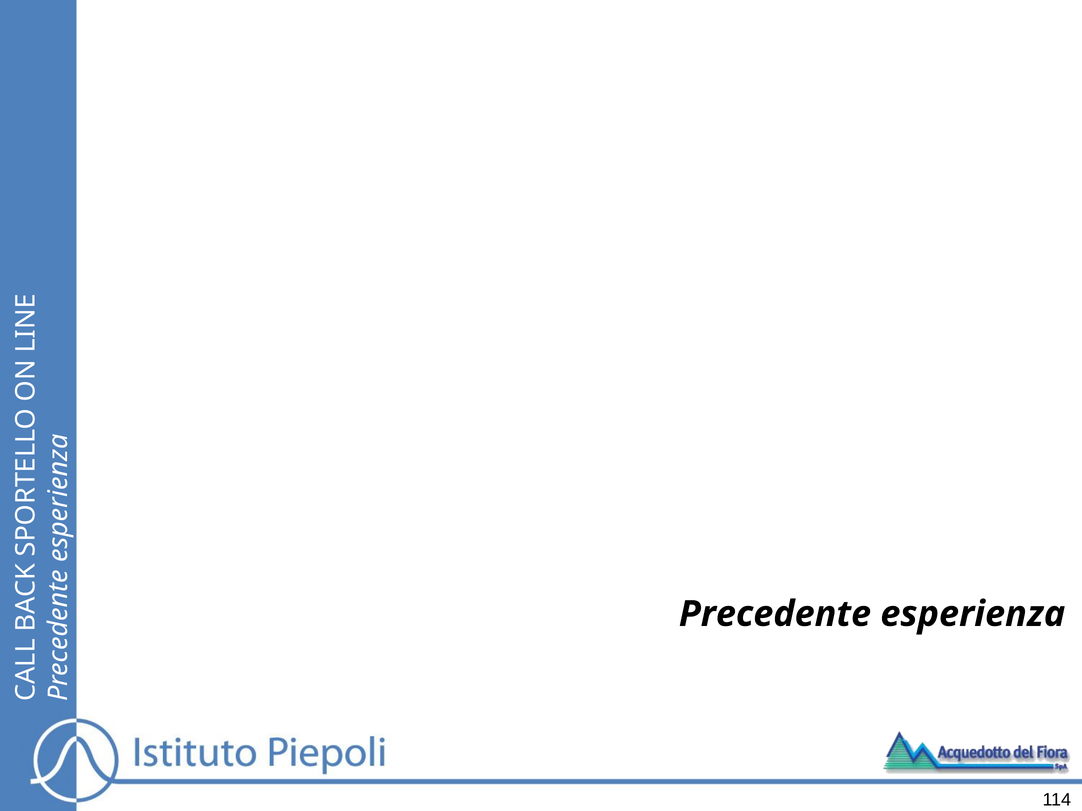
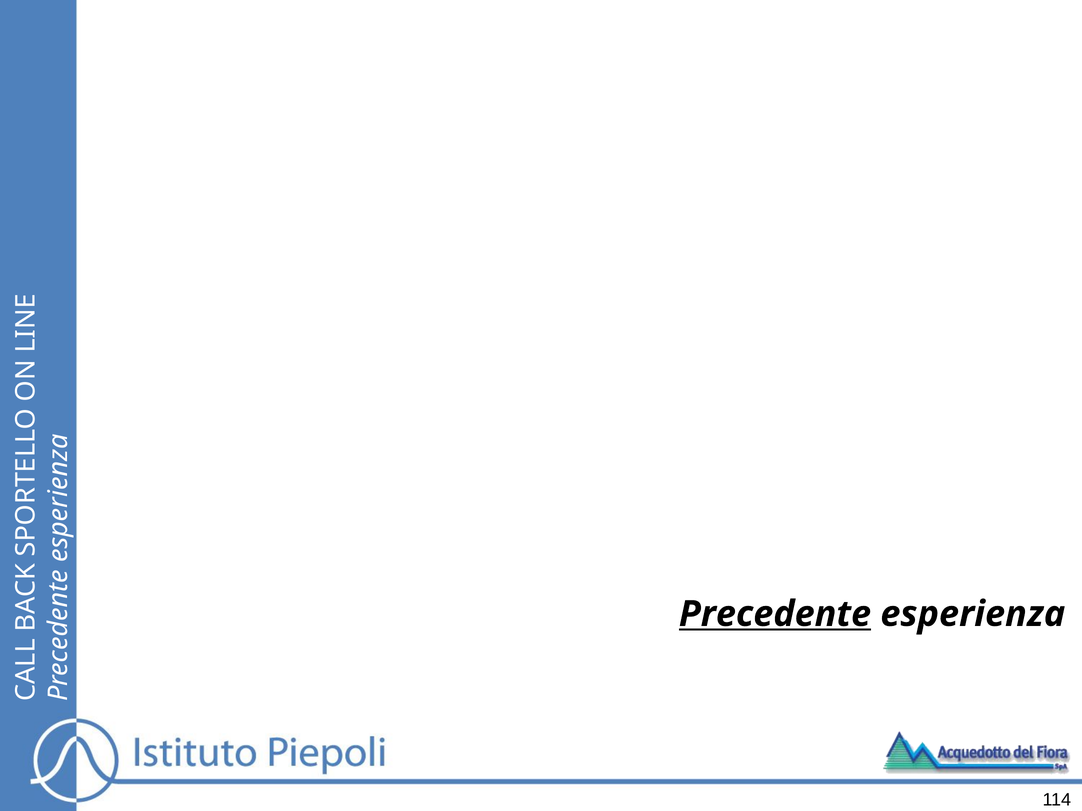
Precedente underline: none -> present
